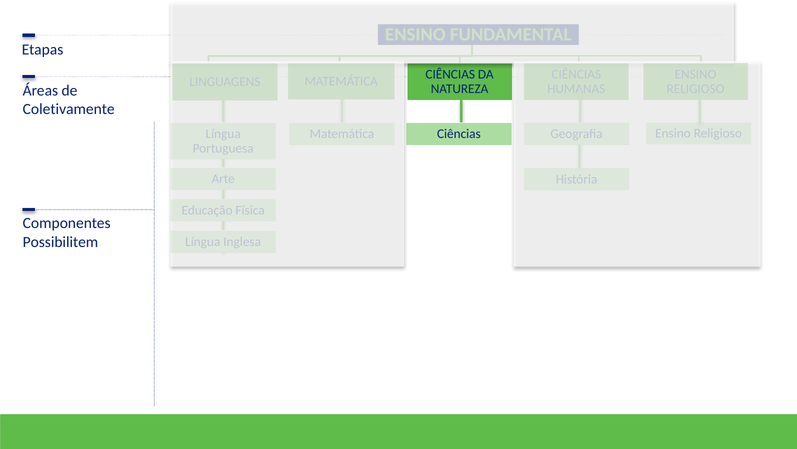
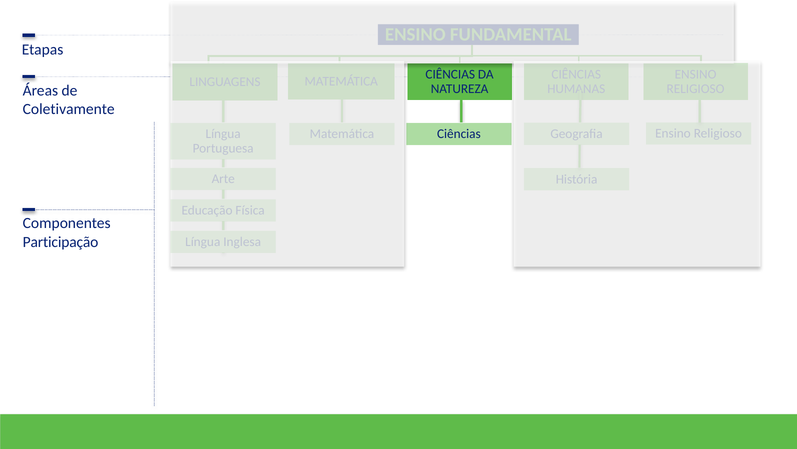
Possibilitem: Possibilitem -> Participação
